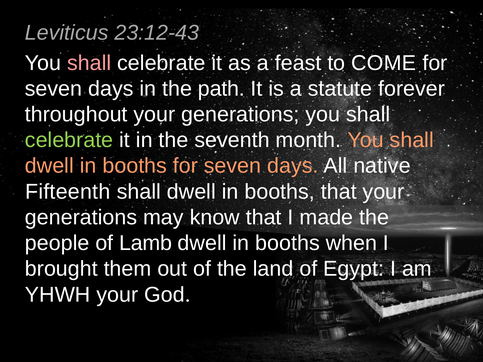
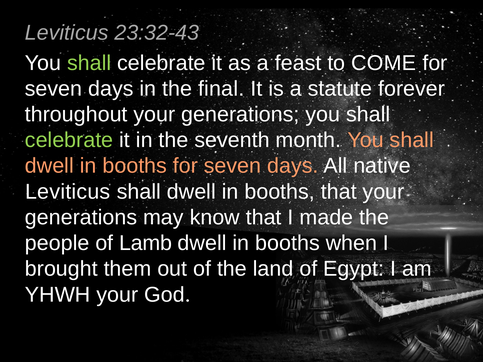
23:12-43: 23:12-43 -> 23:32-43
shall at (89, 63) colour: pink -> light green
path: path -> final
Fifteenth at (68, 192): Fifteenth -> Leviticus
